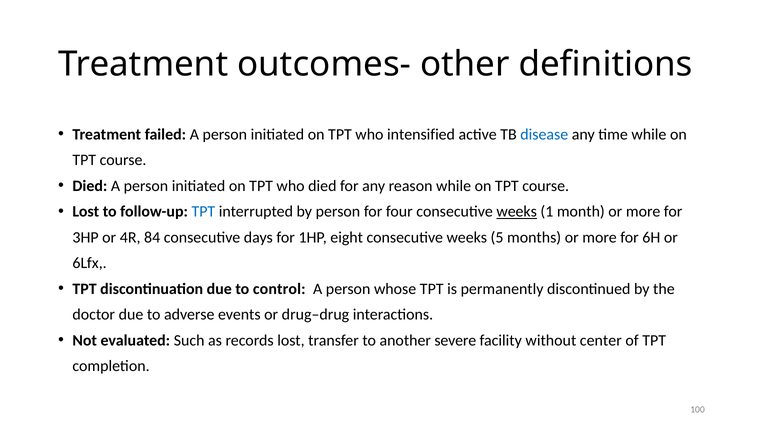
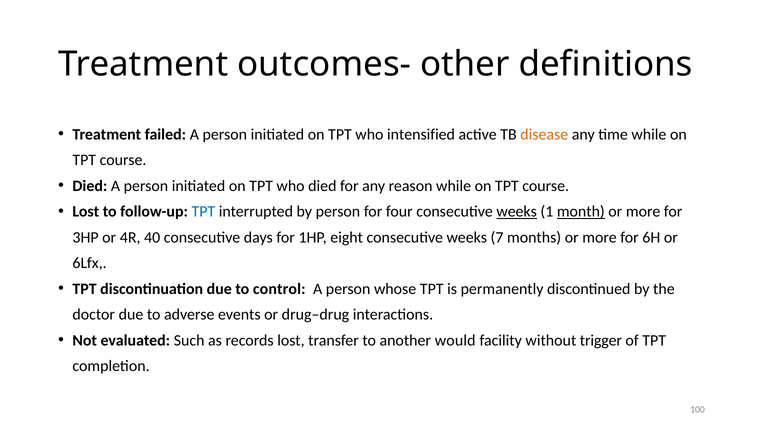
disease colour: blue -> orange
month underline: none -> present
84: 84 -> 40
5: 5 -> 7
severe: severe -> would
center: center -> trigger
